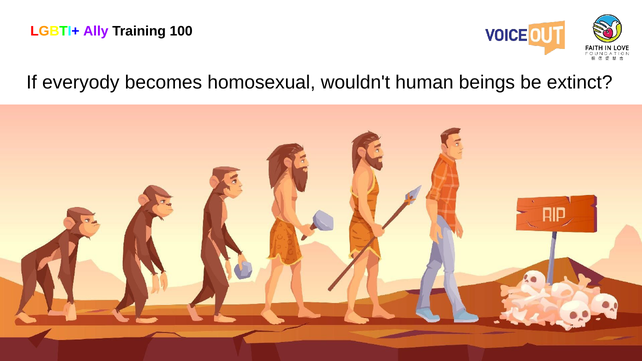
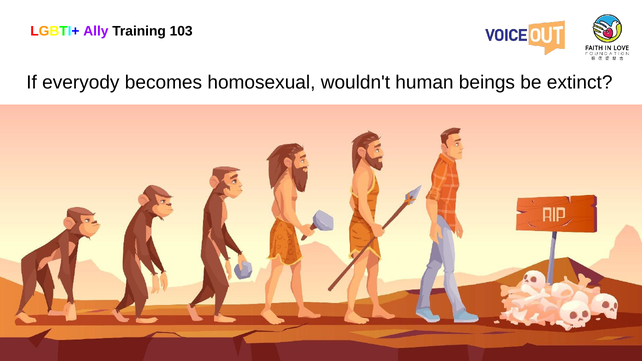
100: 100 -> 103
